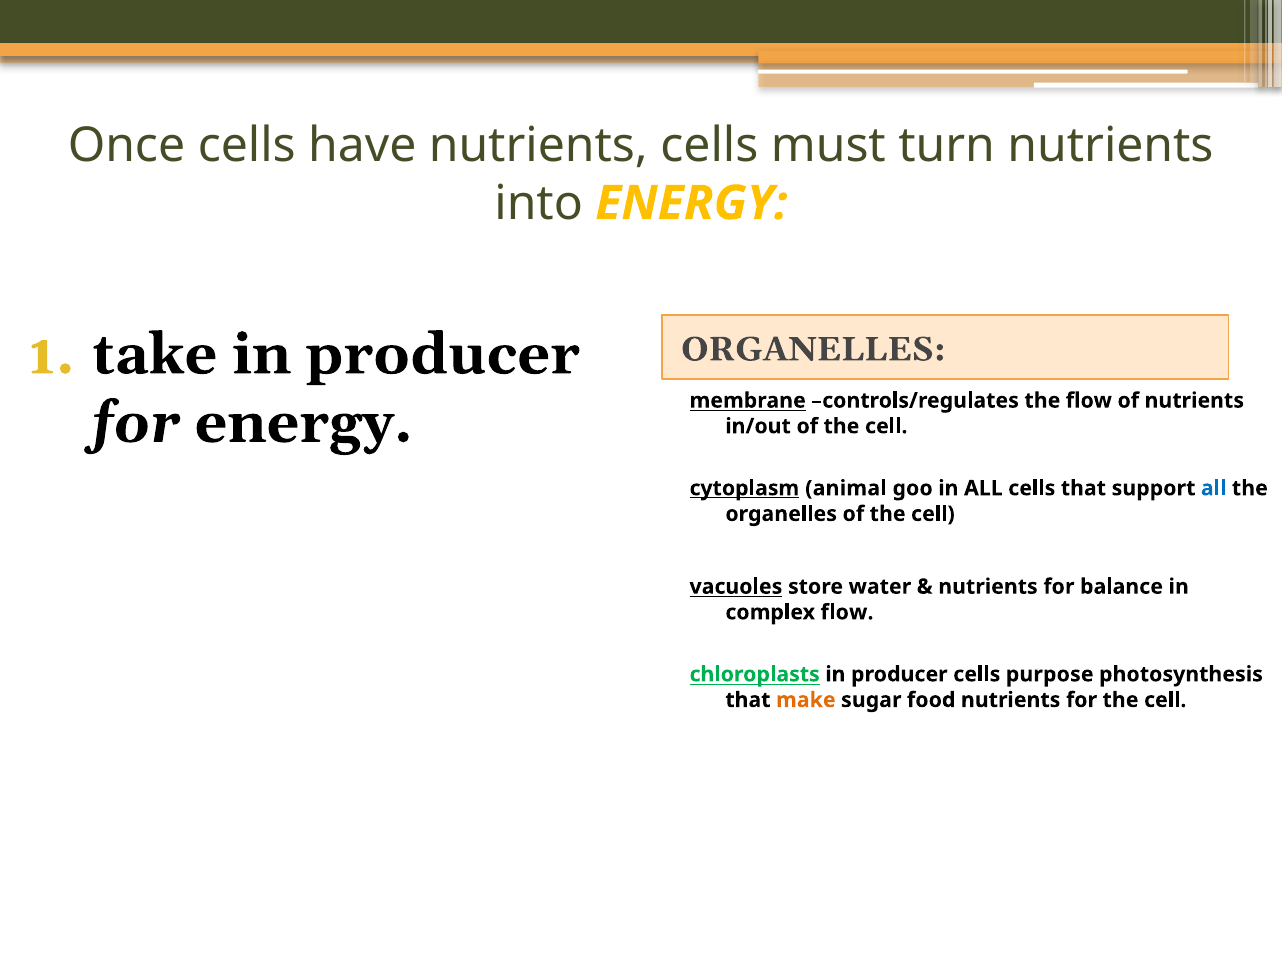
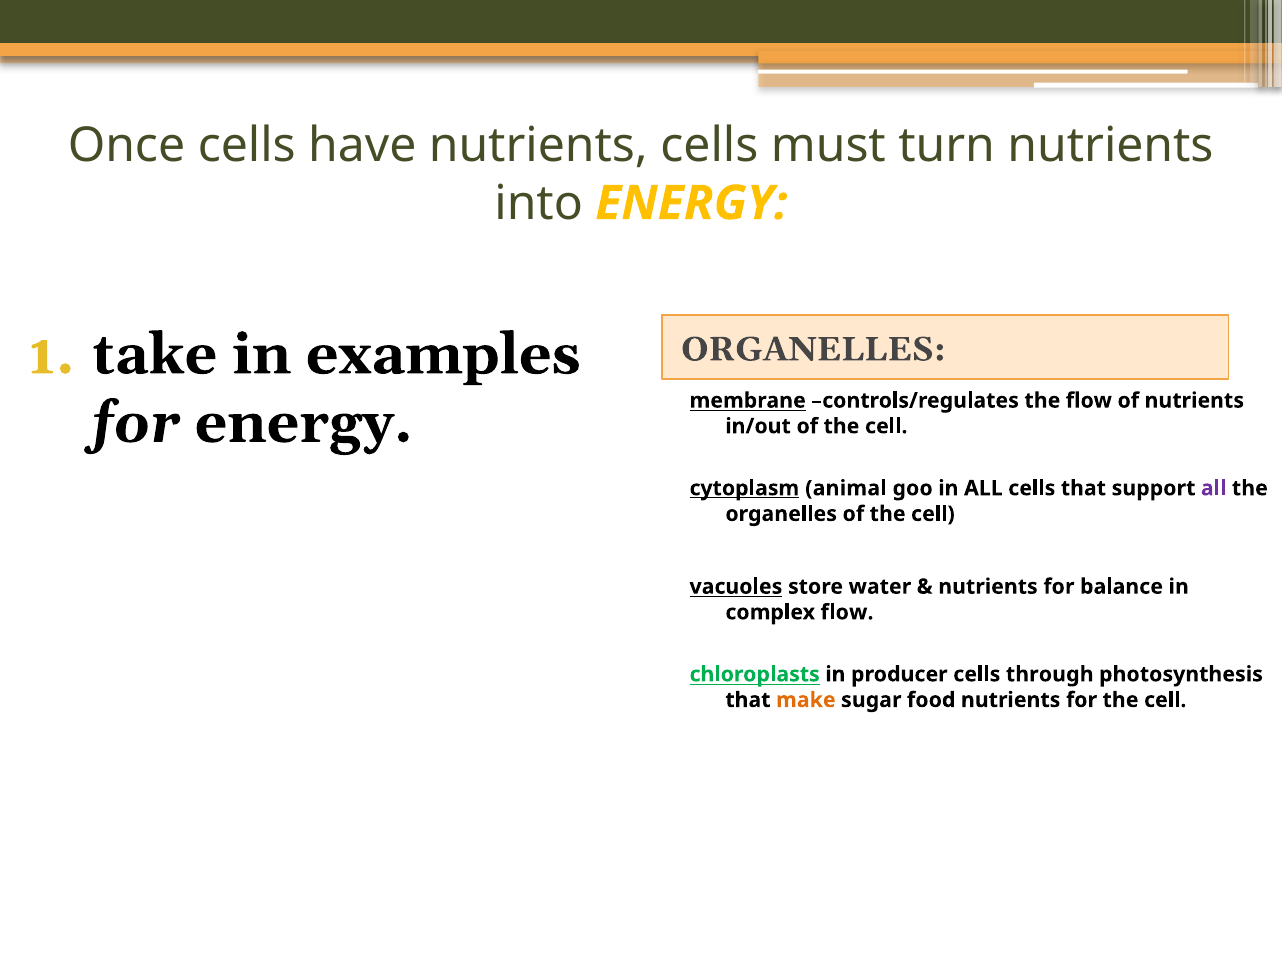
take in producer: producer -> examples
all at (1214, 488) colour: blue -> purple
purpose: purpose -> through
